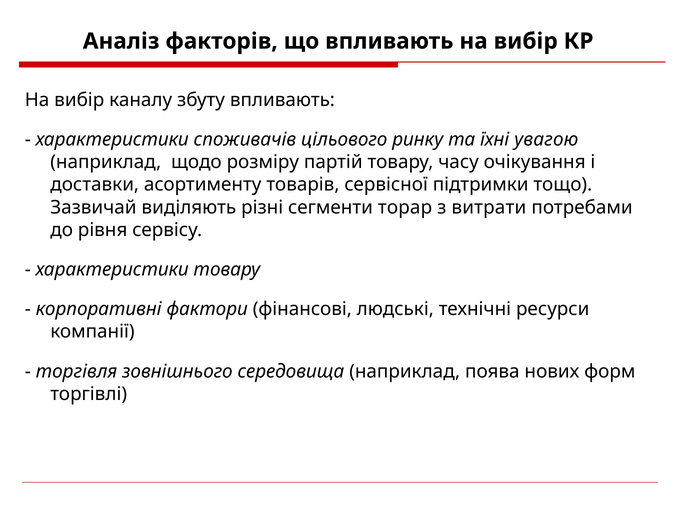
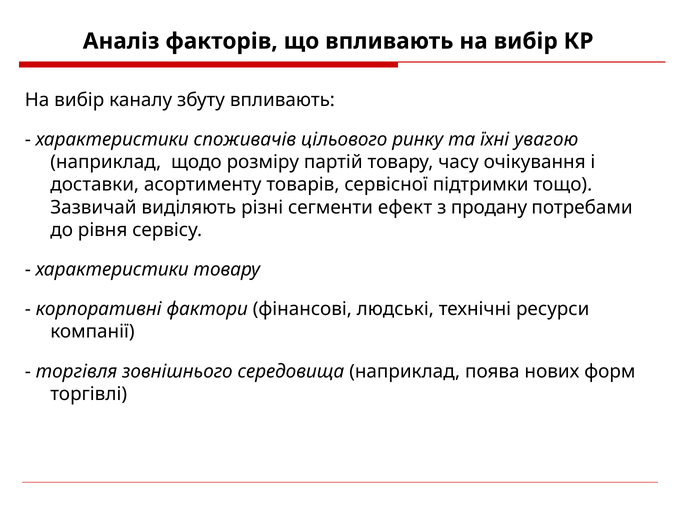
торар: торар -> ефект
витрати: витрати -> продану
